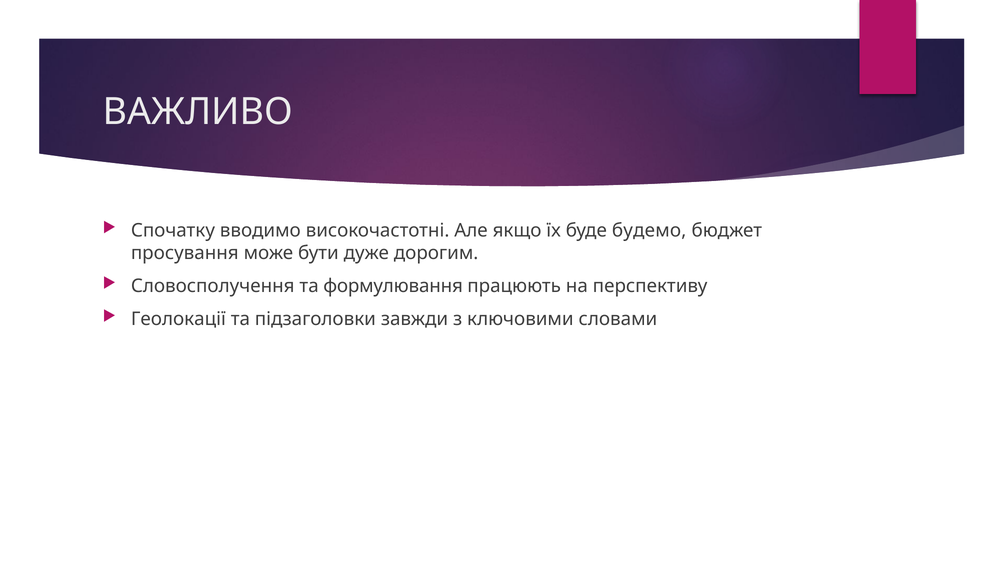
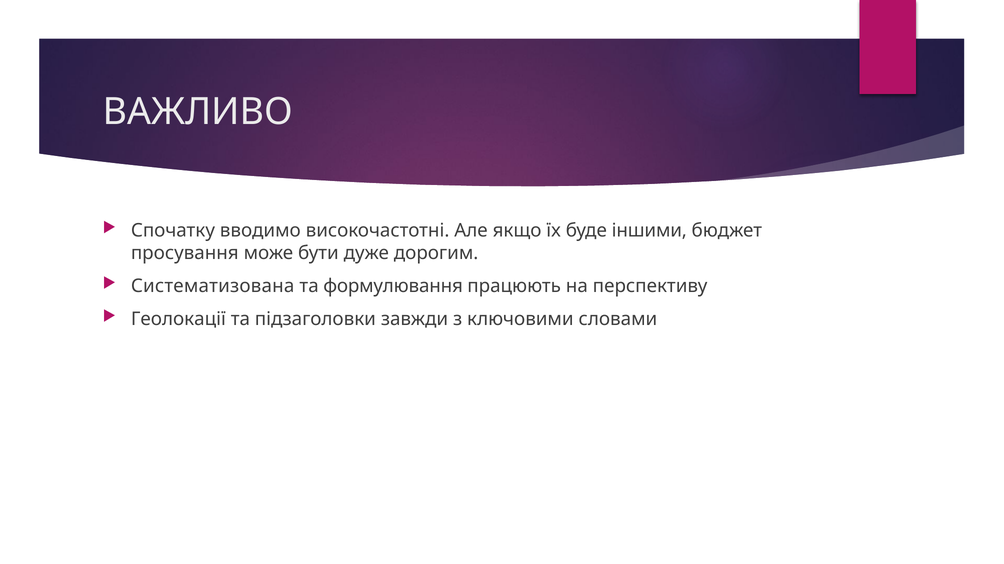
будемо: будемо -> іншими
Словосполучення: Словосполучення -> Систематизована
